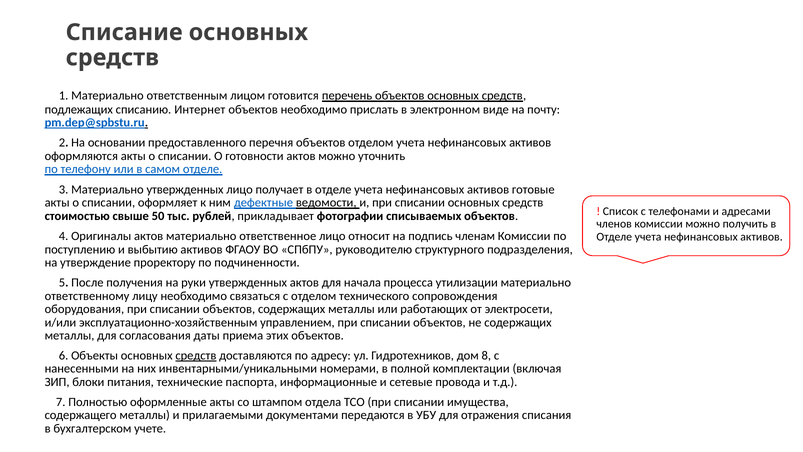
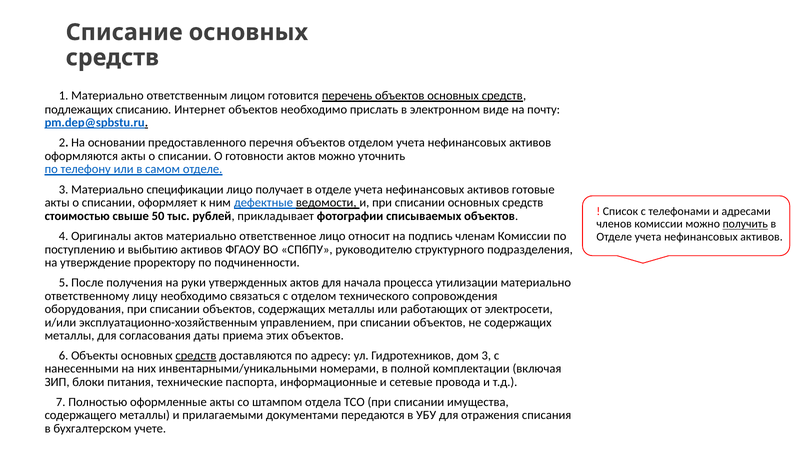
Материально утвержденных: утвержденных -> спецификации
получить underline: none -> present
дом 8: 8 -> 3
